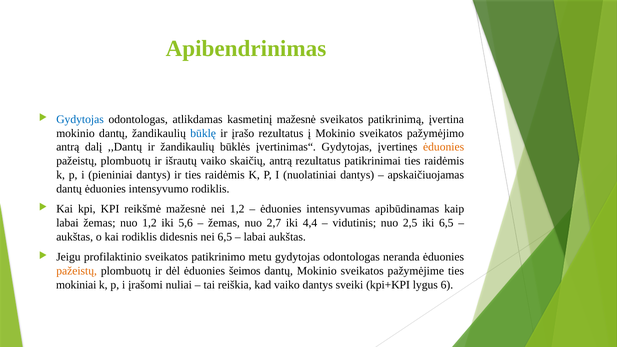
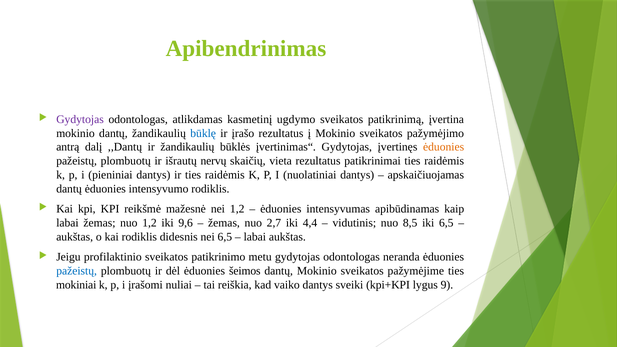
Gydytojas at (80, 119) colour: blue -> purple
kasmetinį mažesnė: mažesnė -> ugdymo
išrautų vaiko: vaiko -> nervų
skaičių antrą: antrą -> vieta
5,6: 5,6 -> 9,6
2,5: 2,5 -> 8,5
pažeistų at (77, 271) colour: orange -> blue
6: 6 -> 9
